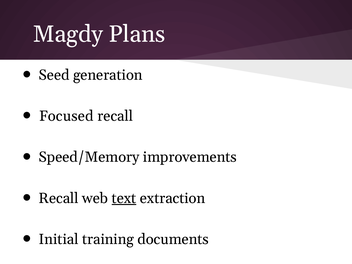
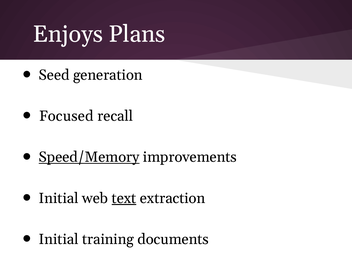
Magdy: Magdy -> Enjoys
Speed/Memory underline: none -> present
Recall at (59, 198): Recall -> Initial
